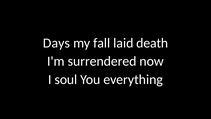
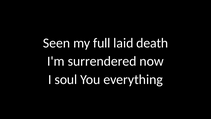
Days: Days -> Seen
fall: fall -> full
